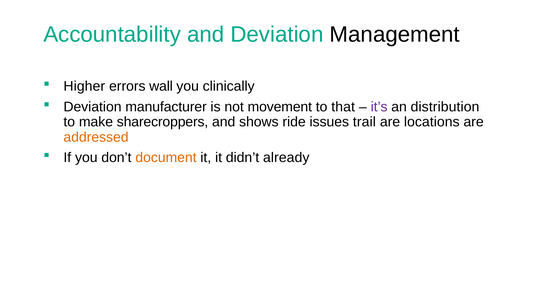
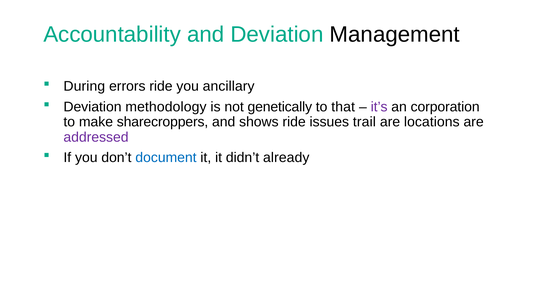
Higher: Higher -> During
errors wall: wall -> ride
clinically: clinically -> ancillary
manufacturer: manufacturer -> methodology
movement: movement -> genetically
distribution: distribution -> corporation
addressed colour: orange -> purple
document colour: orange -> blue
